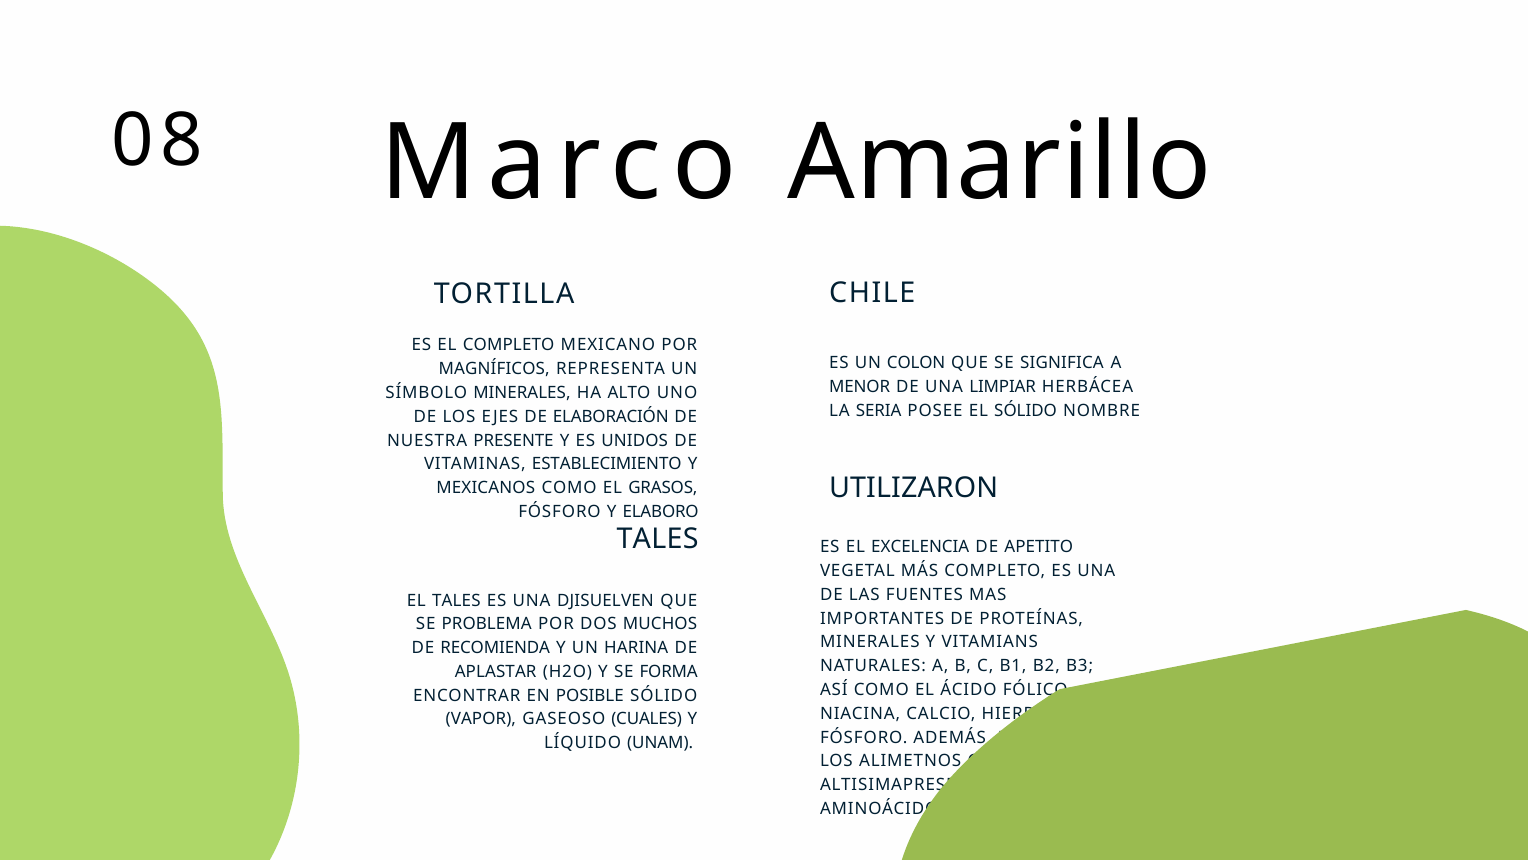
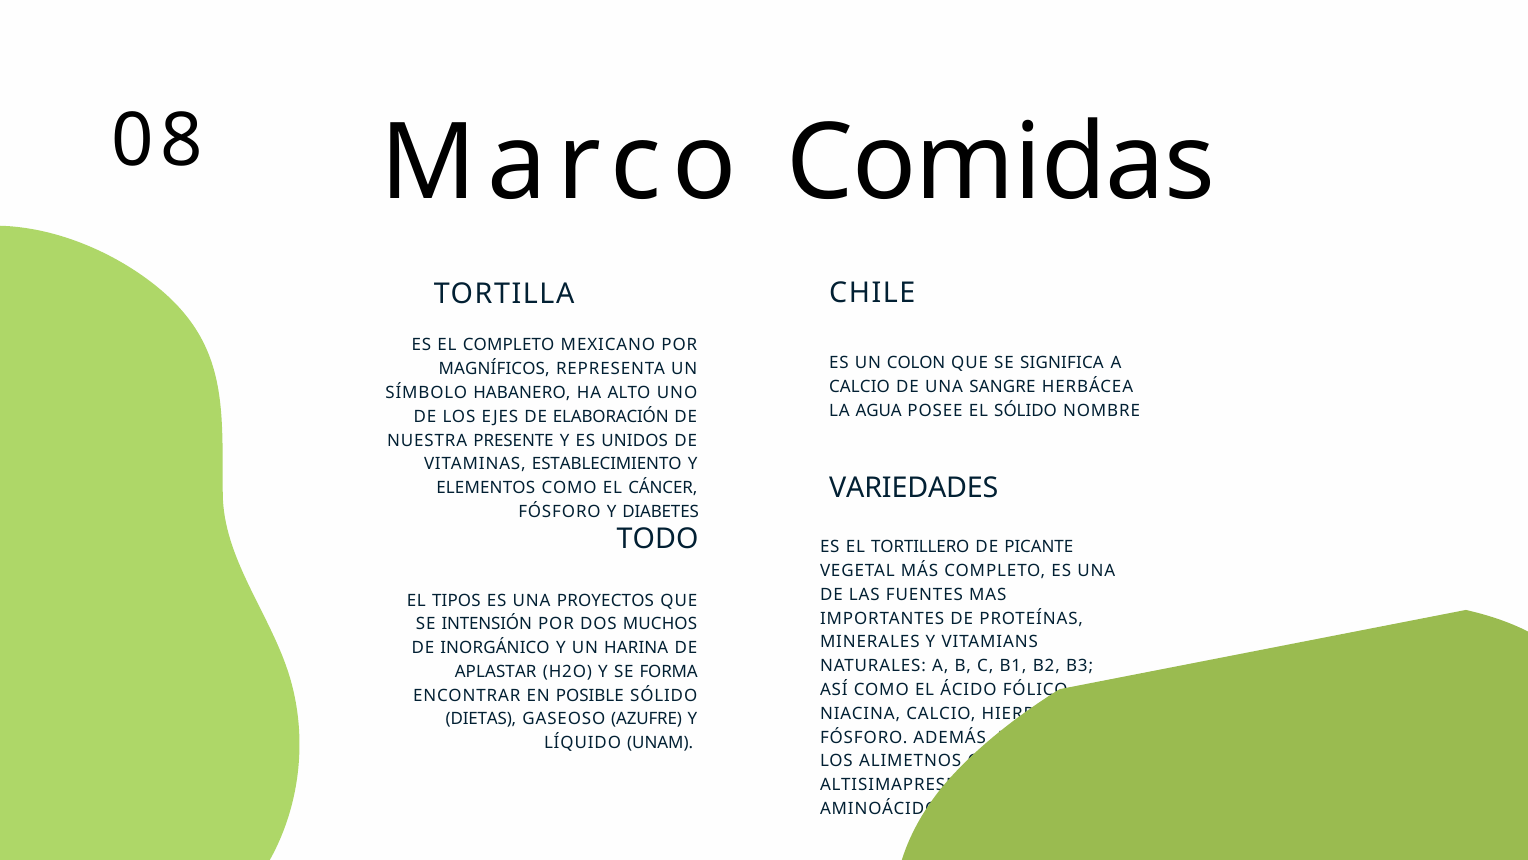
Amarillo: Amarillo -> Comidas
MENOR at (860, 387): MENOR -> CALCIO
LIMPIAR: LIMPIAR -> SANGRE
SÍMBOLO MINERALES: MINERALES -> HABANERO
SERIA: SERIA -> AGUA
UTILIZARON: UTILIZARON -> VARIEDADES
MEXICANOS: MEXICANOS -> ELEMENTOS
GRASOS: GRASOS -> CÁNCER
ELABORO: ELABORO -> DIABETES
TALES at (658, 538): TALES -> TODO
EXCELENCIA: EXCELENCIA -> TORTILLERO
APETITO: APETITO -> PICANTE
EL TALES: TALES -> TIPOS
DJISUELVEN: DJISUELVEN -> PROYECTOS
PROBLEMA: PROBLEMA -> INTENSIÓN
RECOMIENDA: RECOMIENDA -> INORGÁNICO
VAPOR: VAPOR -> DIETAS
CUALES: CUALES -> AZUFRE
